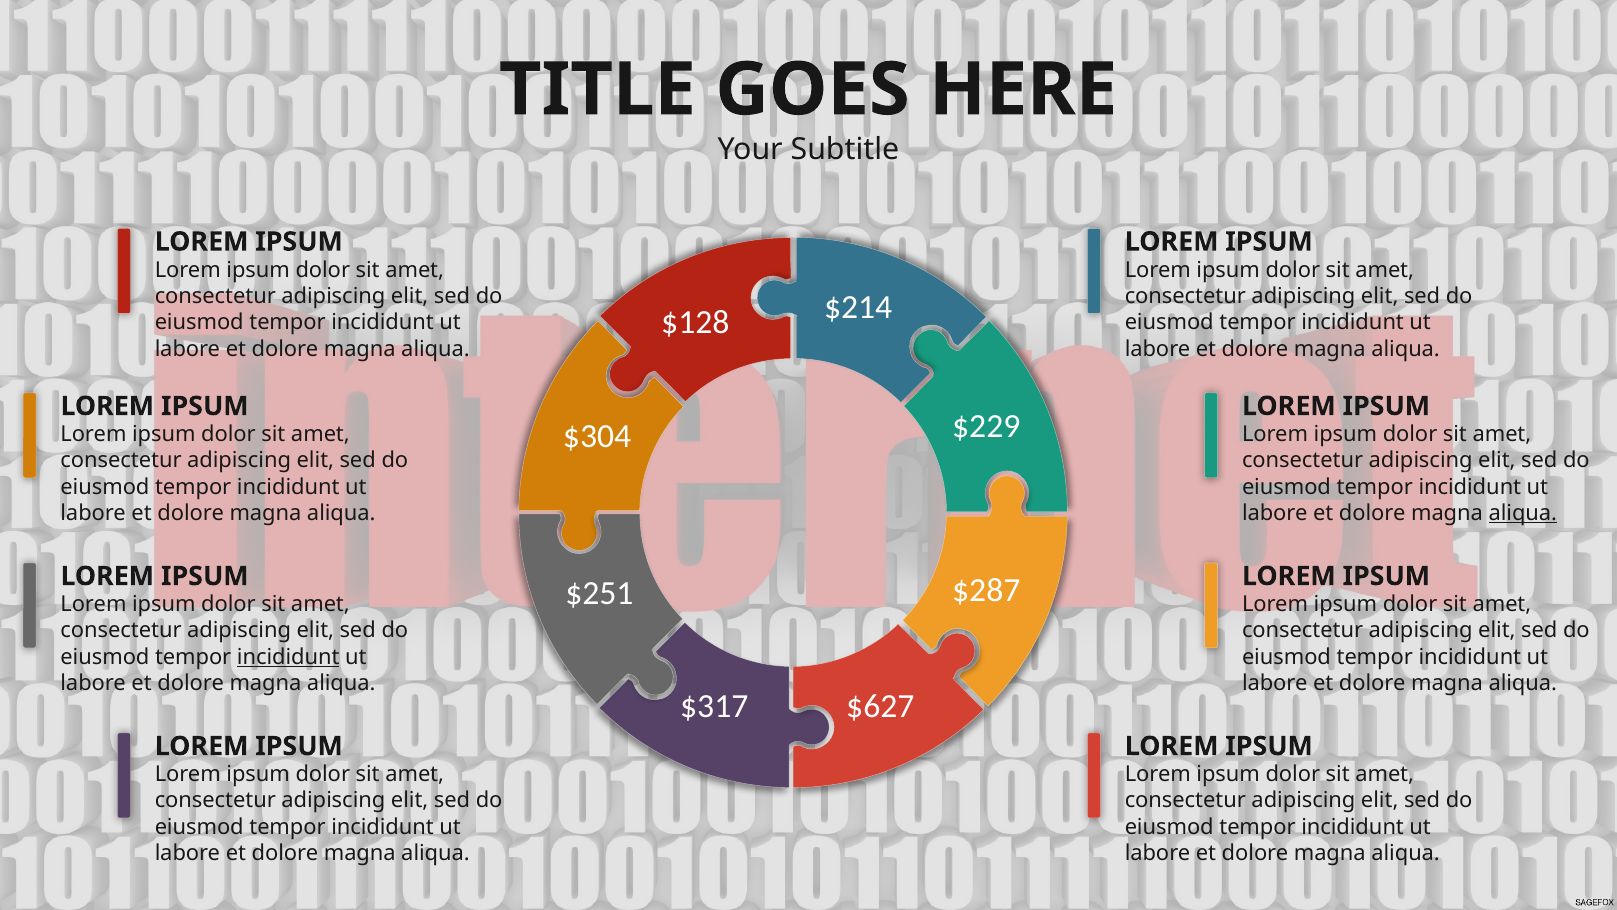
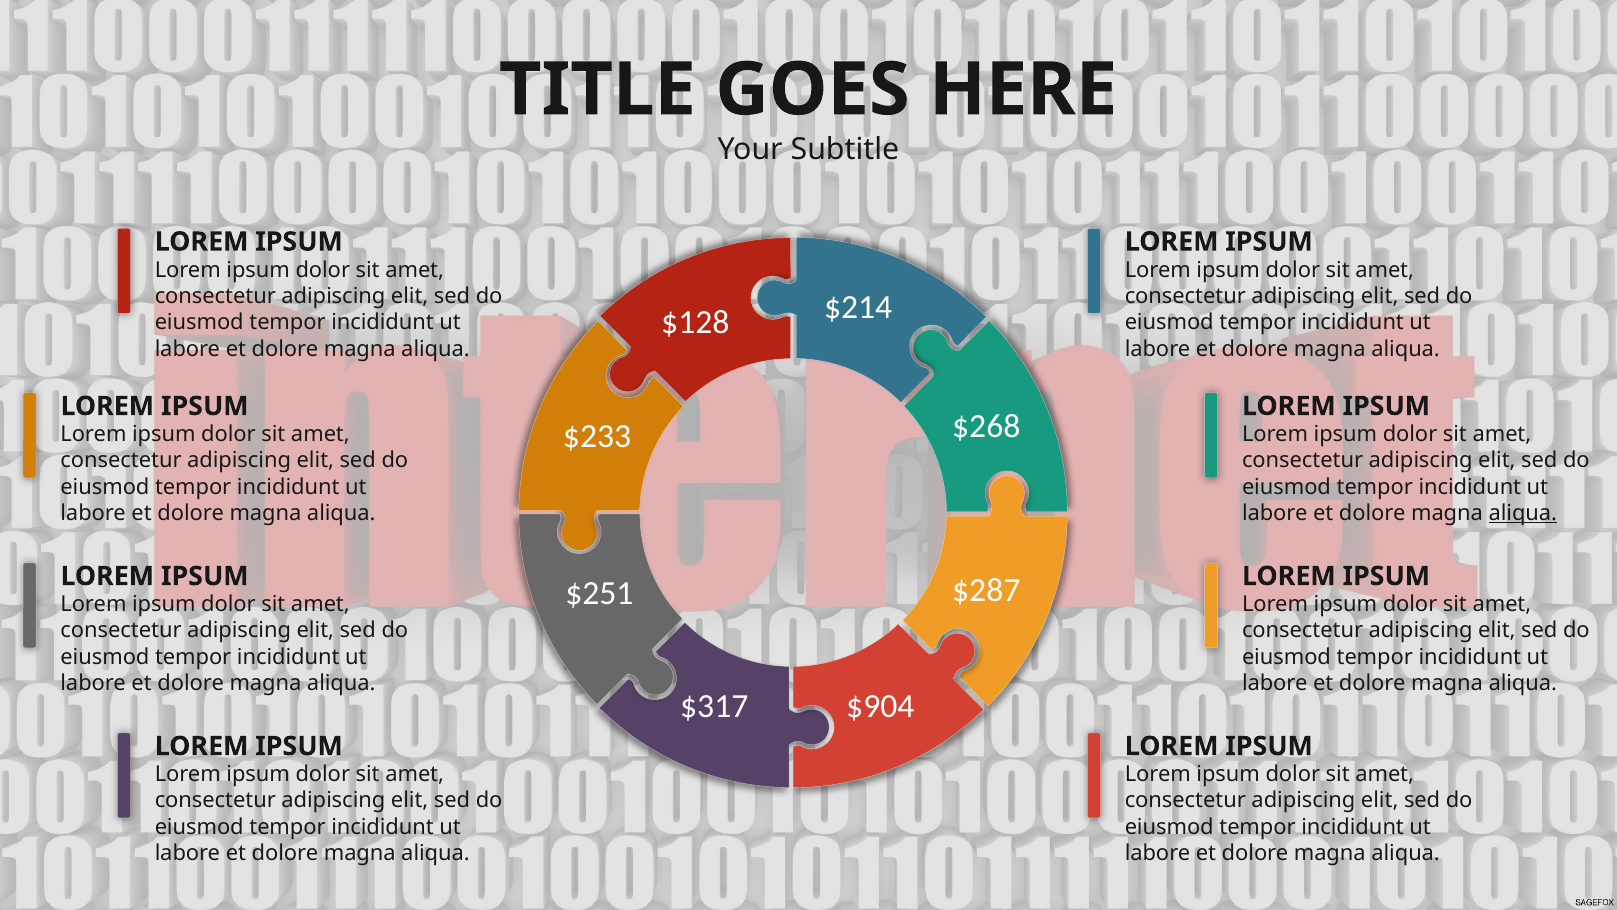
$229: $229 -> $268
$304: $304 -> $233
incididunt at (288, 657) underline: present -> none
$627: $627 -> $904
